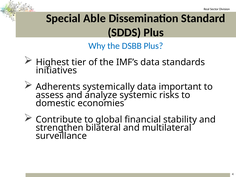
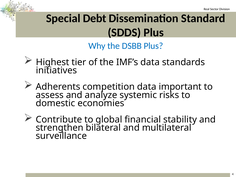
Able: Able -> Debt
systemically: systemically -> competition
